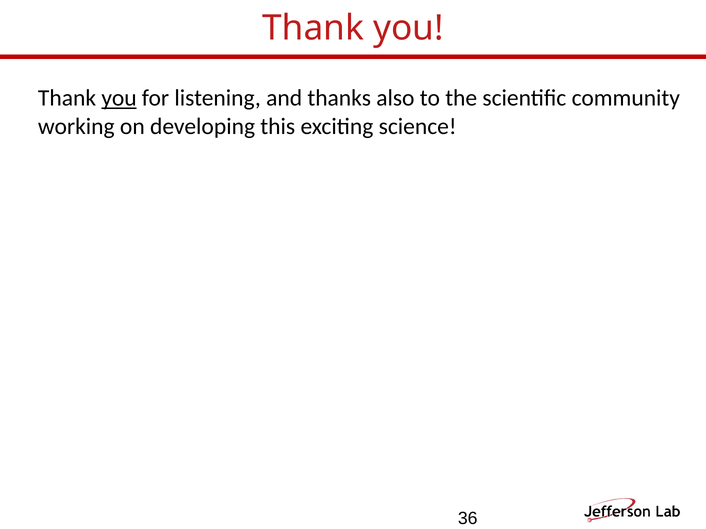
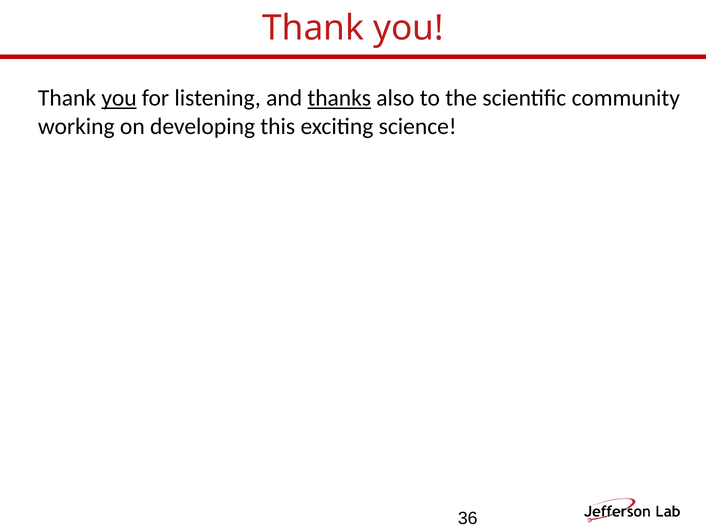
thanks underline: none -> present
